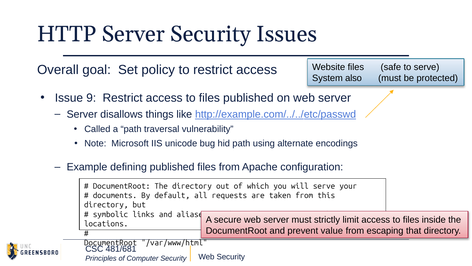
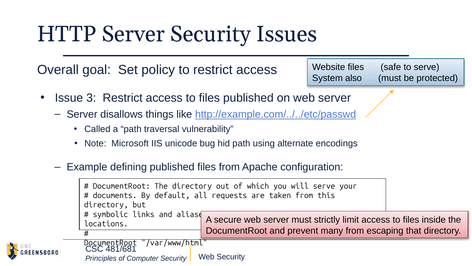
9: 9 -> 3
value: value -> many
